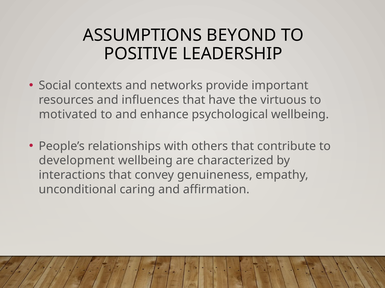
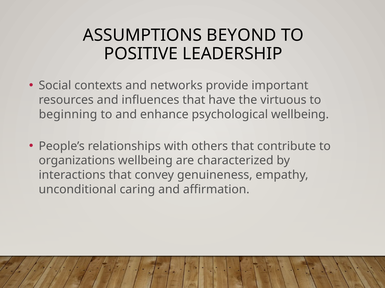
motivated: motivated -> beginning
development: development -> organizations
